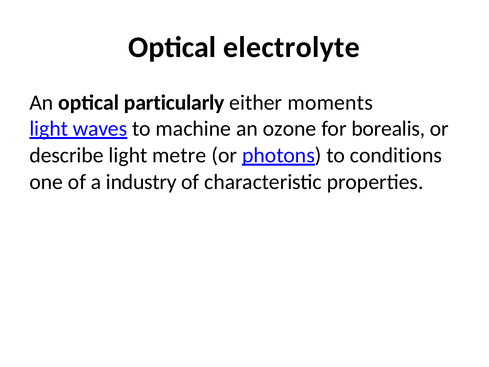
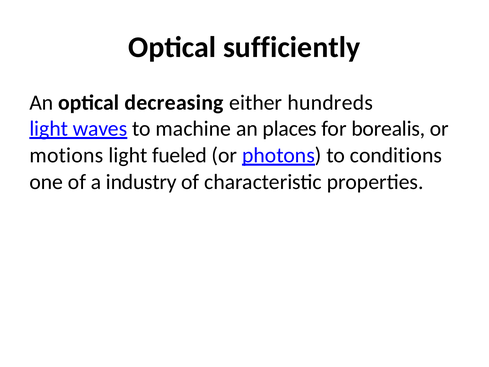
electrolyte: electrolyte -> sufficiently
particularly: particularly -> decreasing
moments: moments -> hundreds
ozone: ozone -> places
describe: describe -> motions
metre: metre -> fueled
